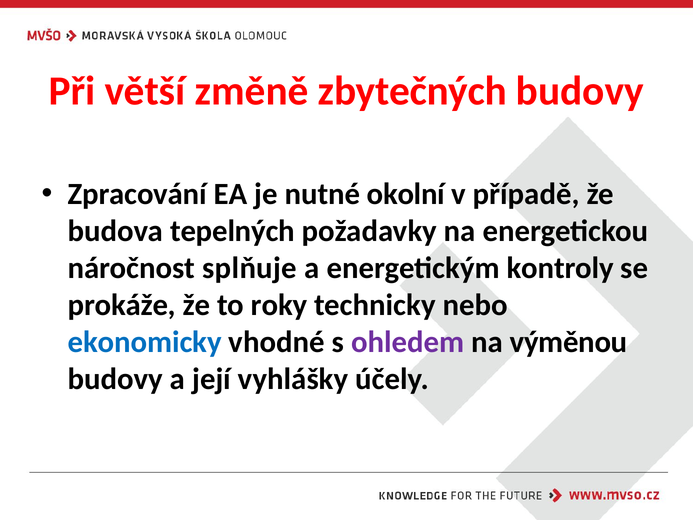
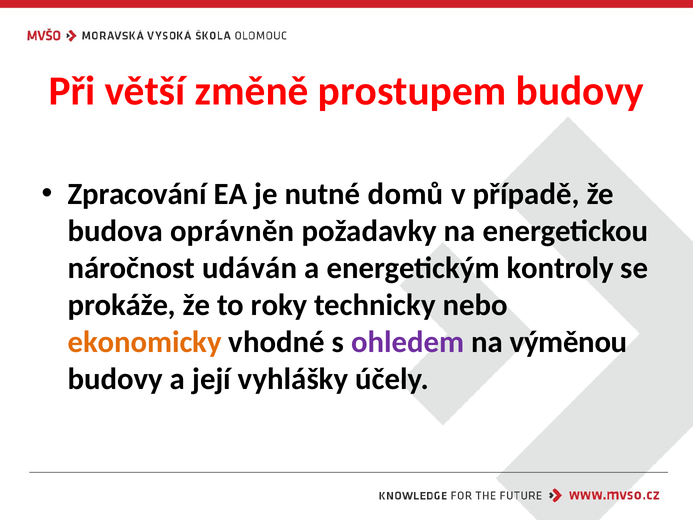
zbytečných: zbytečných -> prostupem
okolní: okolní -> domů
tepelných: tepelných -> oprávněn
splňuje: splňuje -> udáván
ekonomicky colour: blue -> orange
